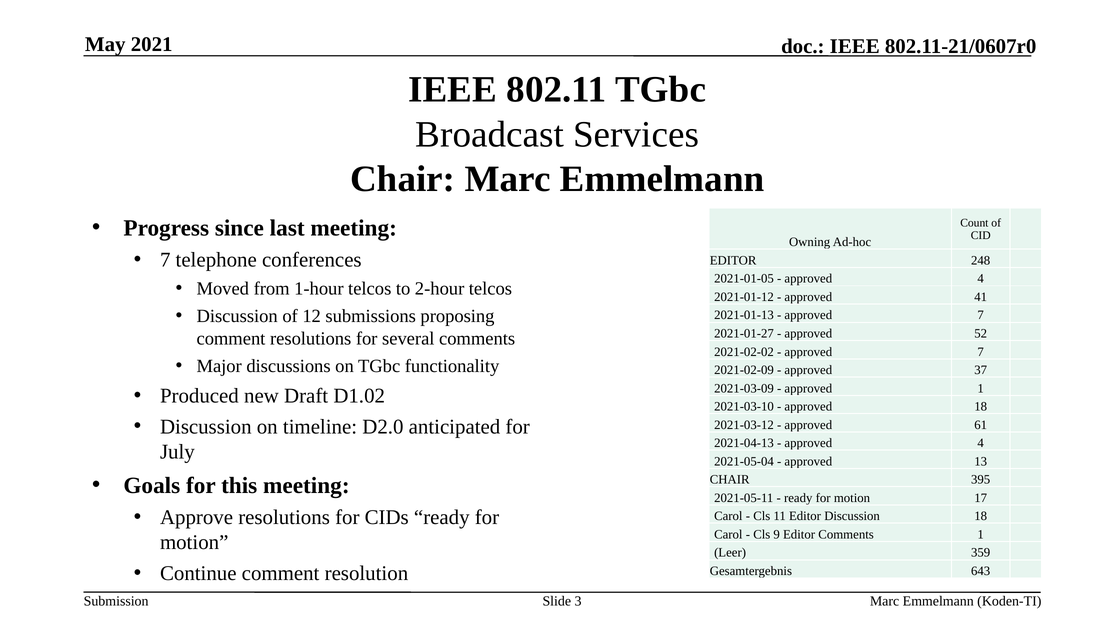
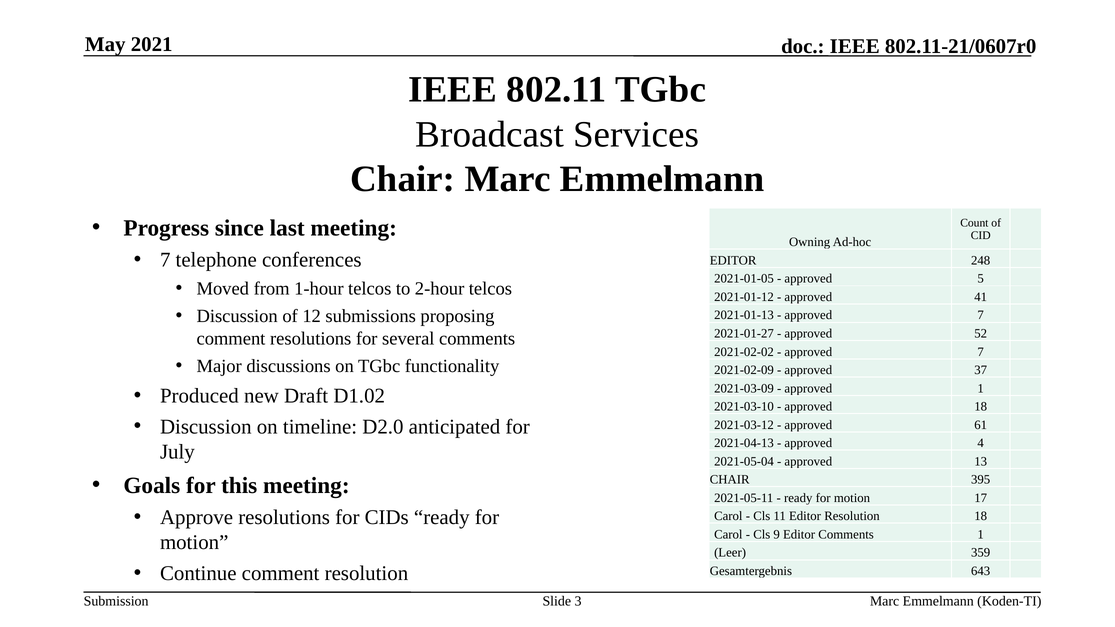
4 at (981, 279): 4 -> 5
Editor Discussion: Discussion -> Resolution
